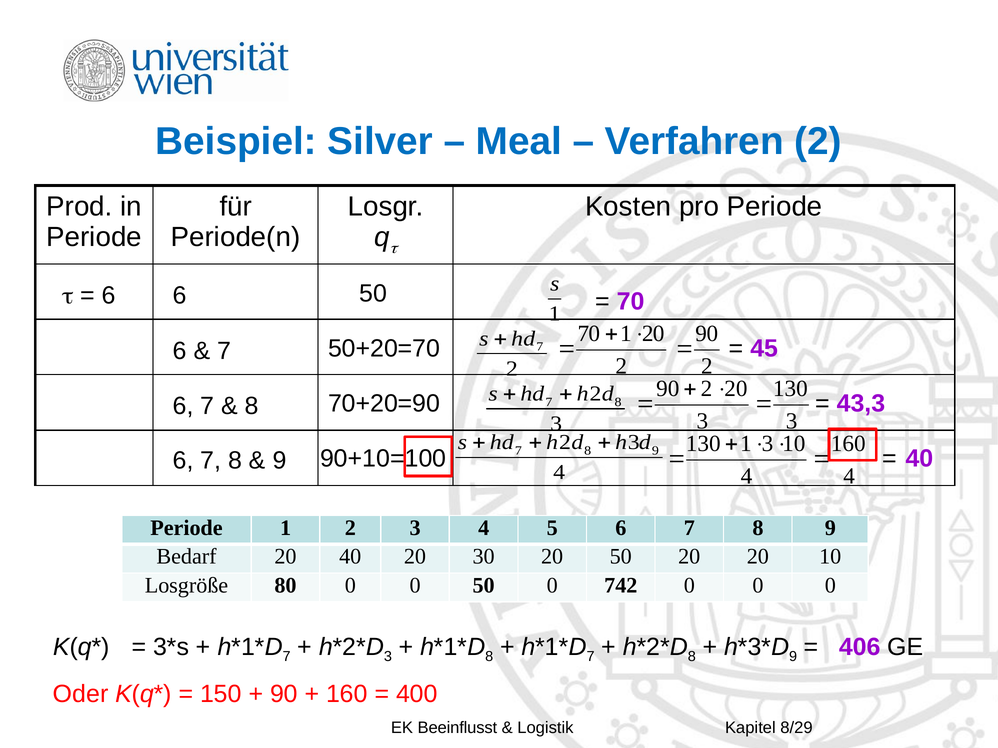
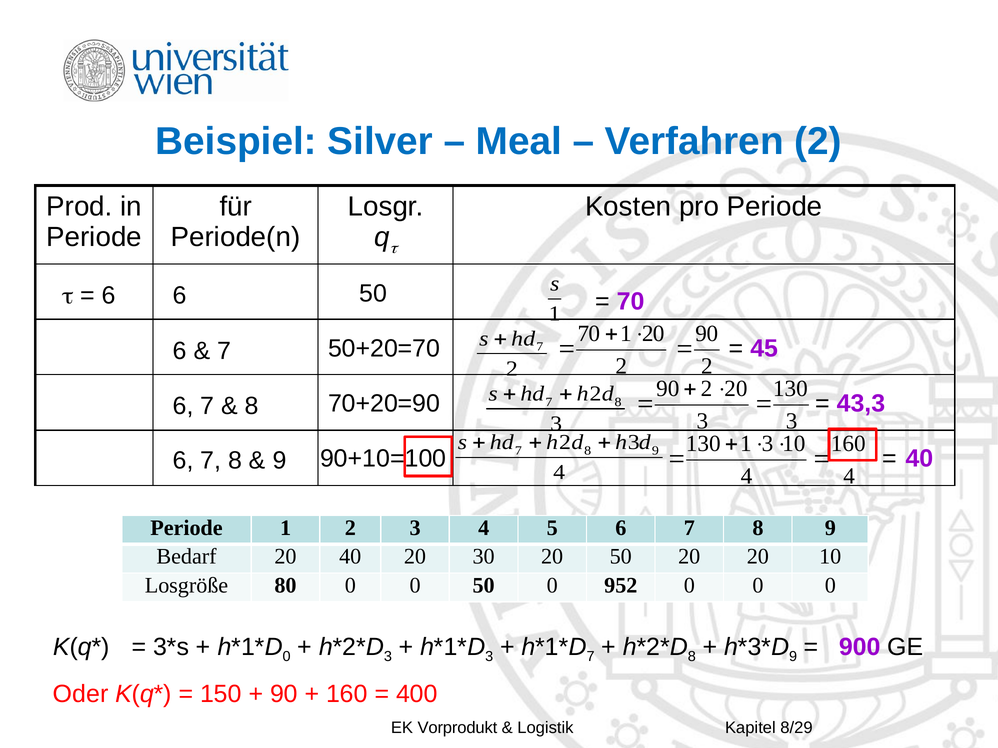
742: 742 -> 952
7 at (287, 657): 7 -> 0
8 at (489, 657): 8 -> 3
406: 406 -> 900
Beeinflusst: Beeinflusst -> Vorprodukt
